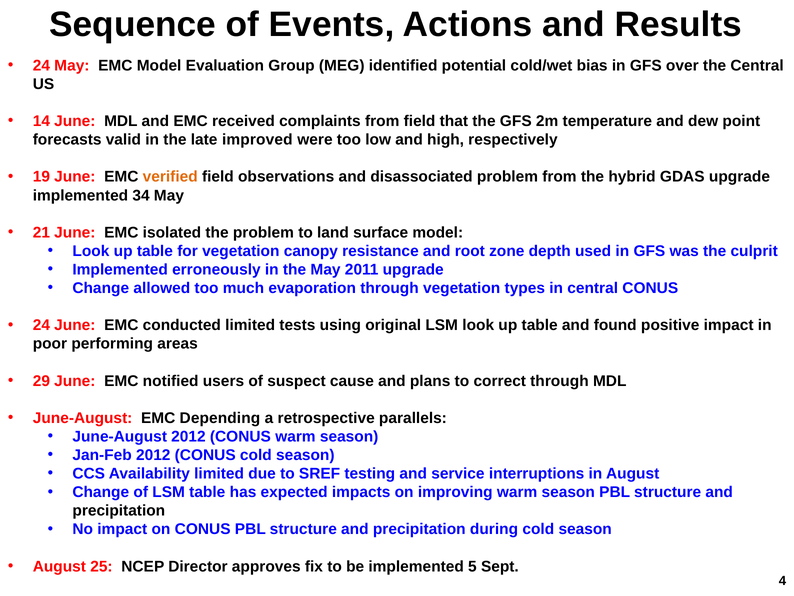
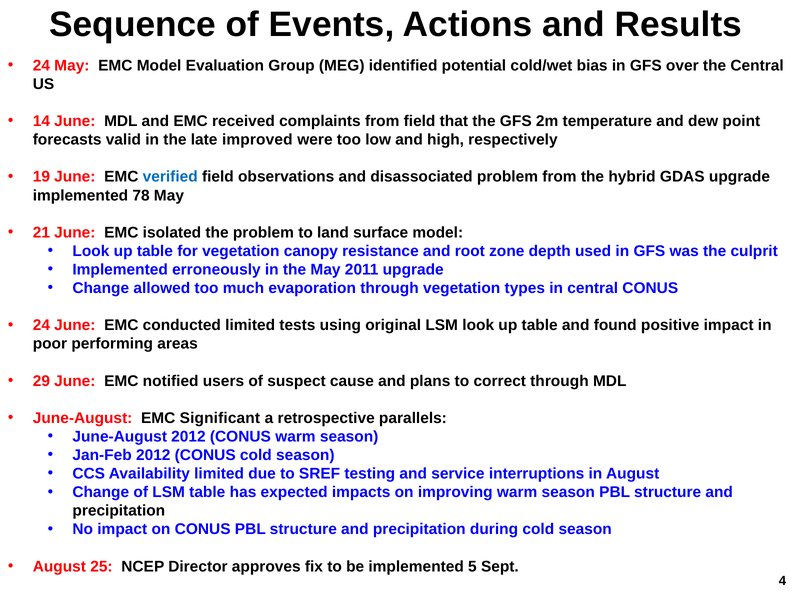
verified colour: orange -> blue
34: 34 -> 78
Depending: Depending -> Significant
